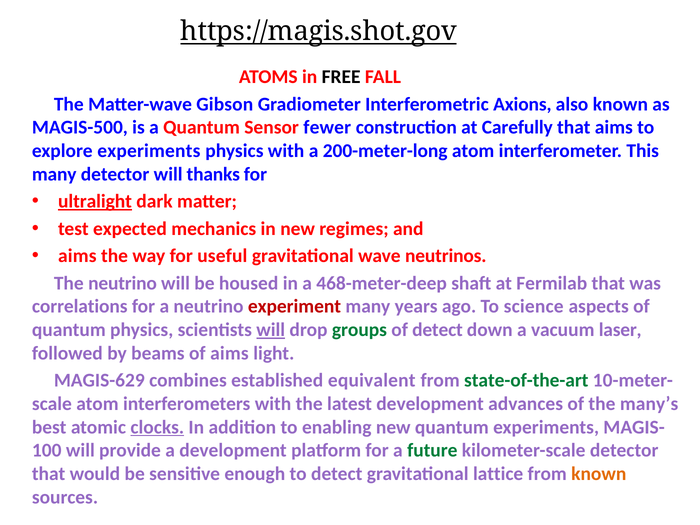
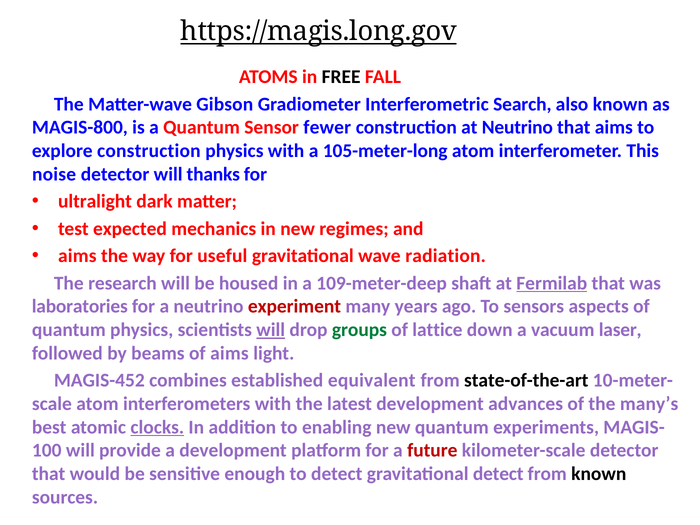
https://magis.shot.gov: https://magis.shot.gov -> https://magis.long.gov
Axions: Axions -> Search
MAGIS-500: MAGIS-500 -> MAGIS-800
at Carefully: Carefully -> Neutrino
explore experiments: experiments -> construction
200-meter-long: 200-meter-long -> 105-meter-long
many at (54, 174): many -> noise
ultralight underline: present -> none
neutrinos: neutrinos -> radiation
The neutrino: neutrino -> research
468-meter-deep: 468-meter-deep -> 109-meter-deep
Fermilab underline: none -> present
correlations: correlations -> laboratories
science: science -> sensors
of detect: detect -> lattice
MAGIS-629: MAGIS-629 -> MAGIS-452
state-of-the-art colour: green -> black
future colour: green -> red
gravitational lattice: lattice -> detect
known at (599, 474) colour: orange -> black
